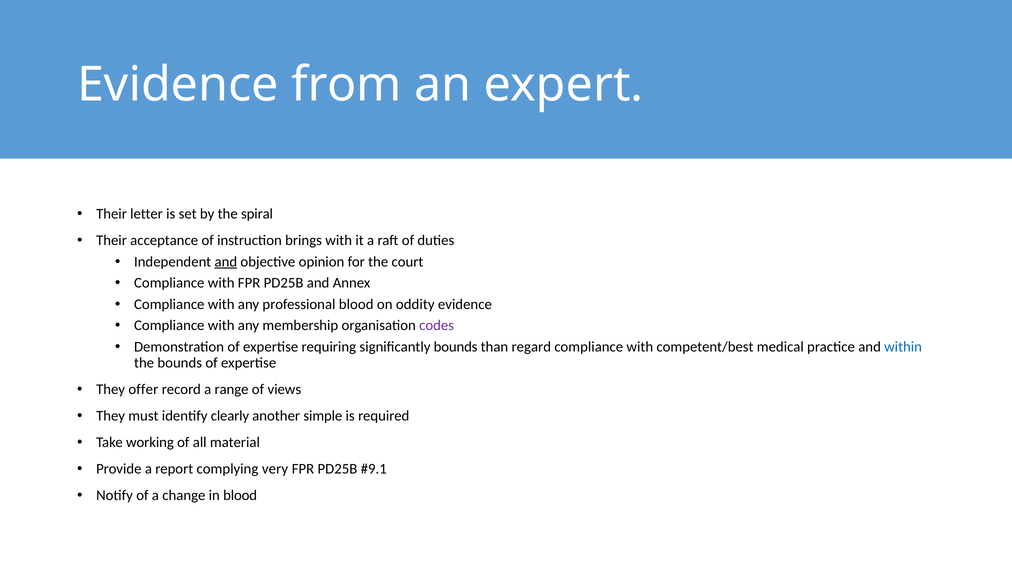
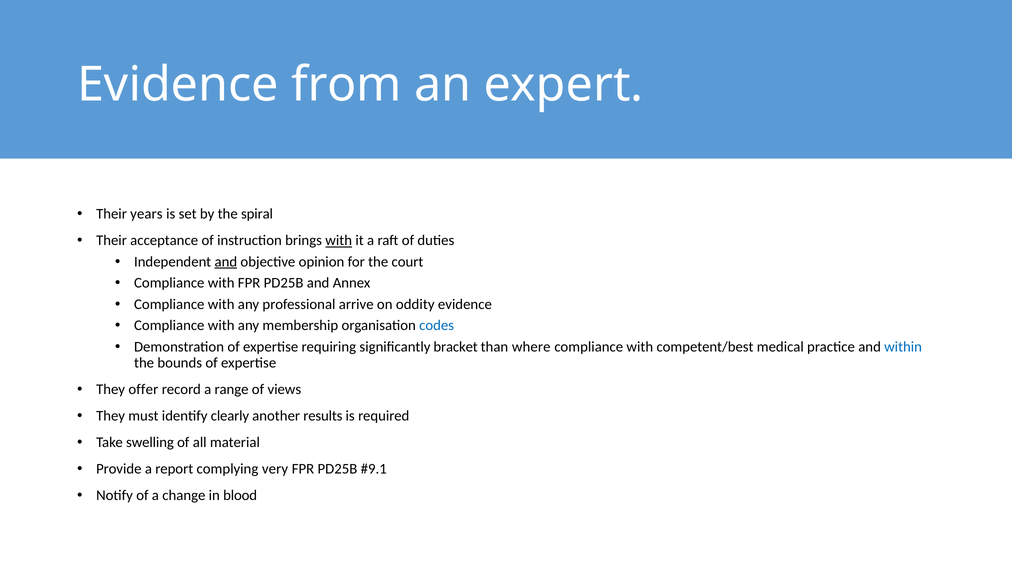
letter: letter -> years
with at (339, 241) underline: none -> present
professional blood: blood -> arrive
codes colour: purple -> blue
significantly bounds: bounds -> bracket
regard: regard -> where
simple: simple -> results
working: working -> swelling
